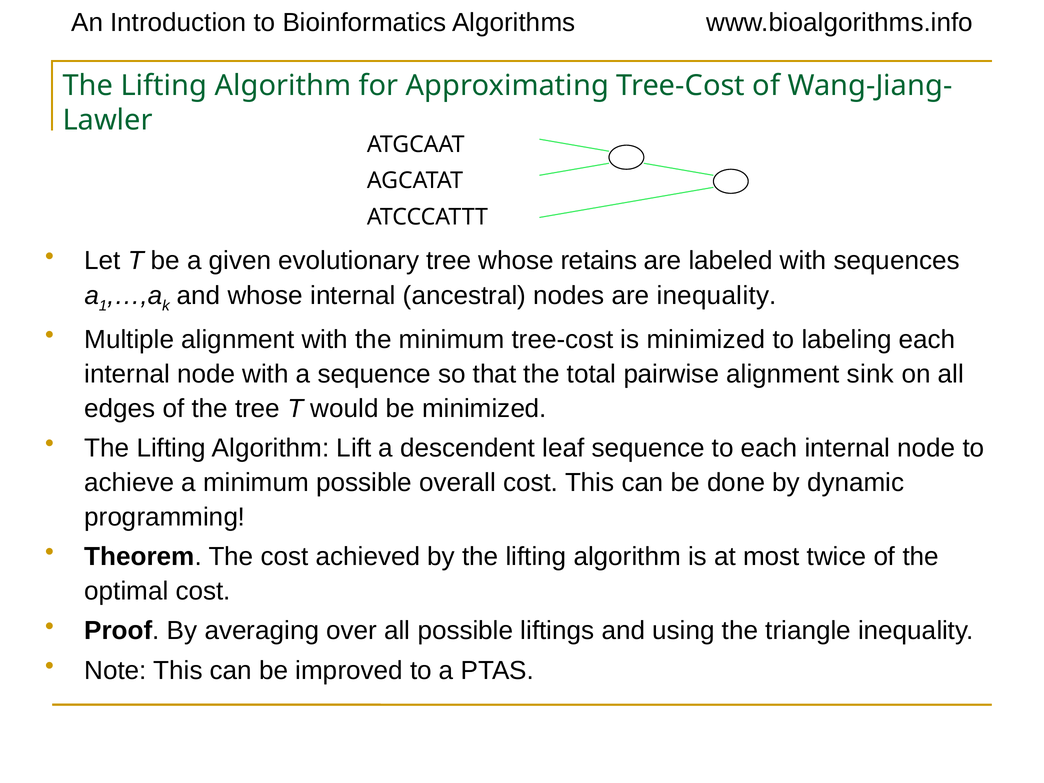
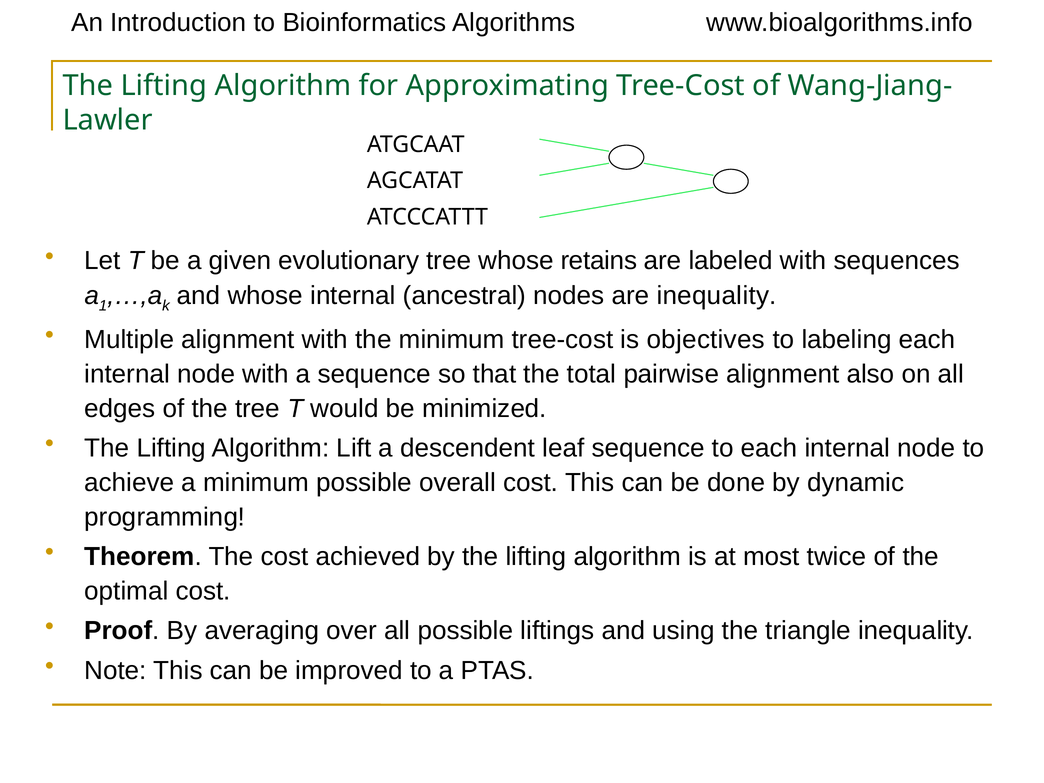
is minimized: minimized -> objectives
sink: sink -> also
